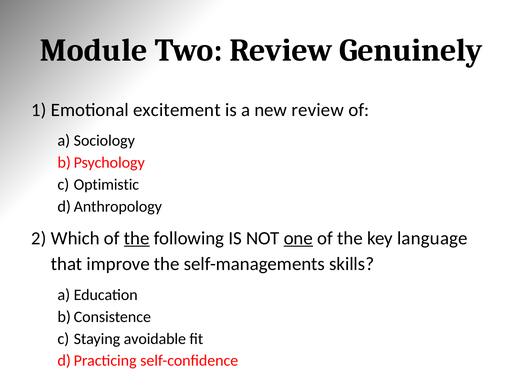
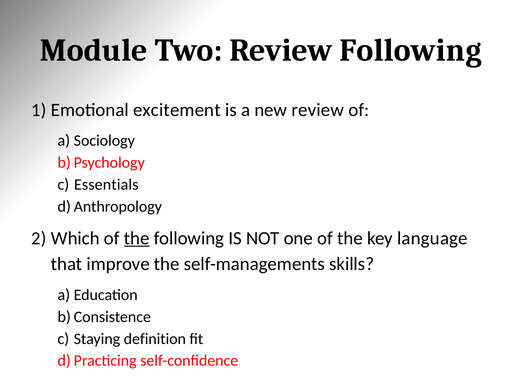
Review Genuinely: Genuinely -> Following
Optimistic: Optimistic -> Essentials
one underline: present -> none
avoidable: avoidable -> definition
